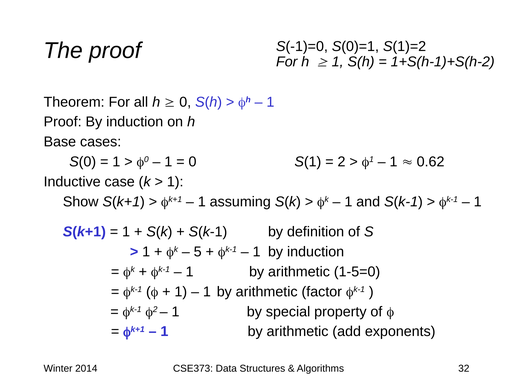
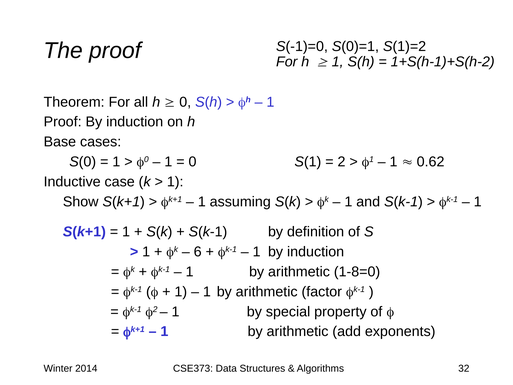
5: 5 -> 6
1-5=0: 1-5=0 -> 1-8=0
